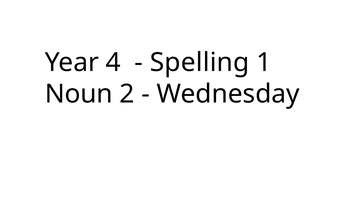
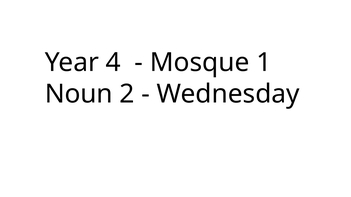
Spelling: Spelling -> Mosque
